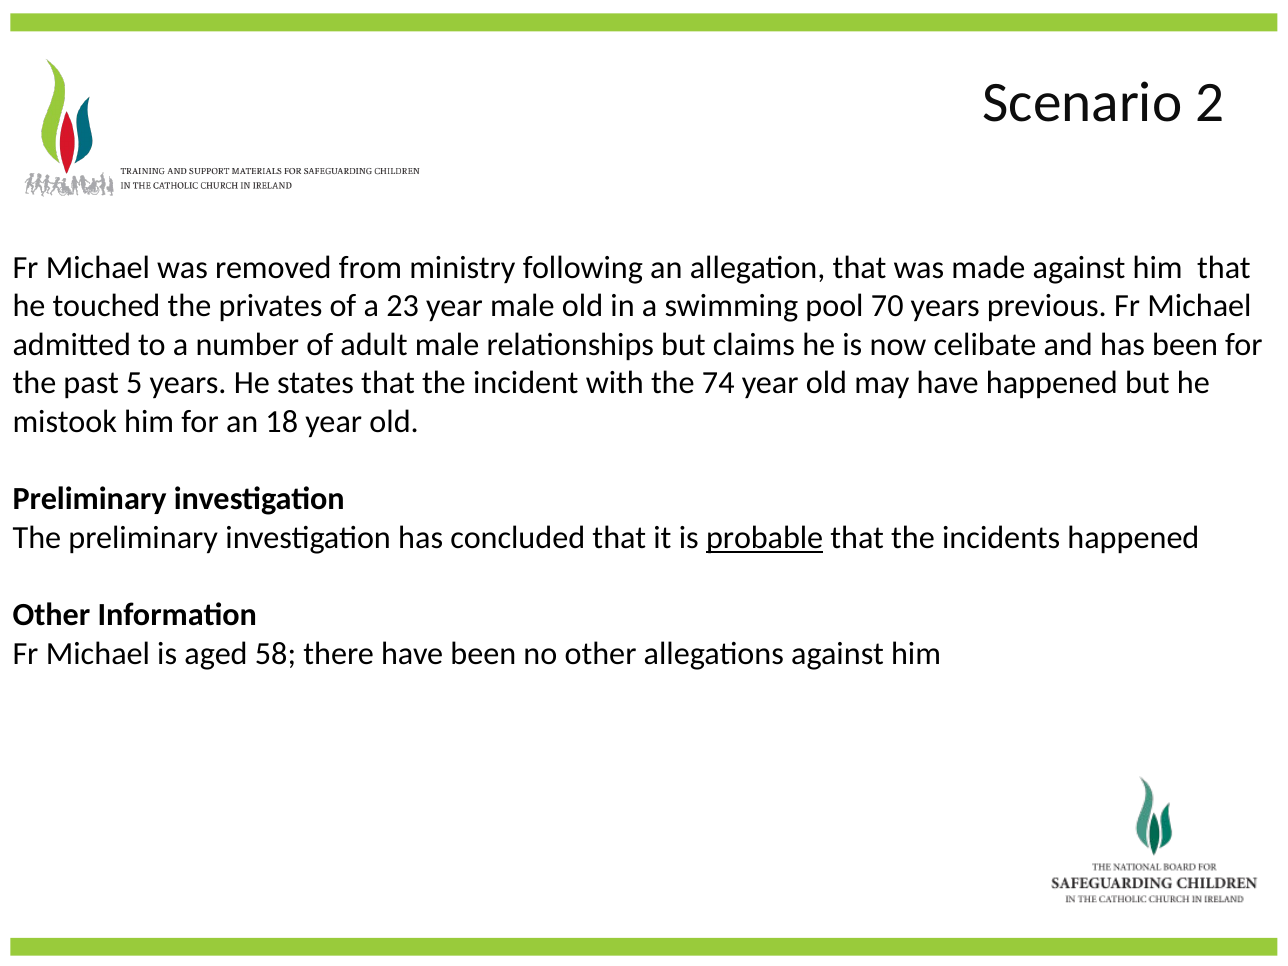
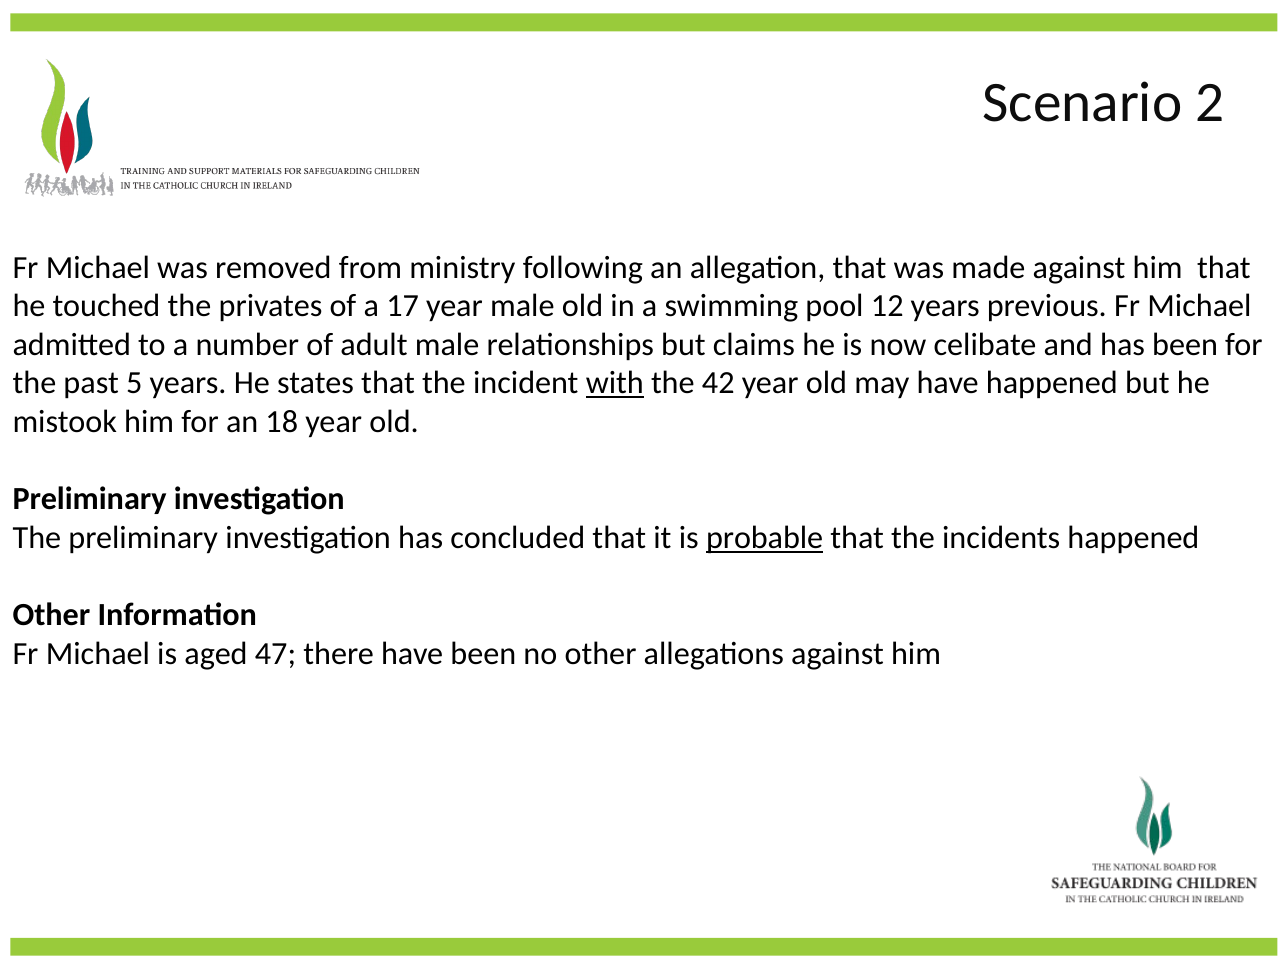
23: 23 -> 17
70: 70 -> 12
with underline: none -> present
74: 74 -> 42
58: 58 -> 47
